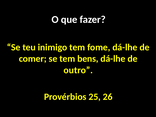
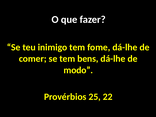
outro: outro -> modo
26: 26 -> 22
